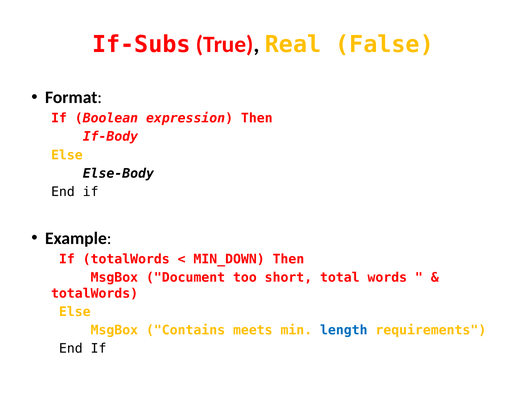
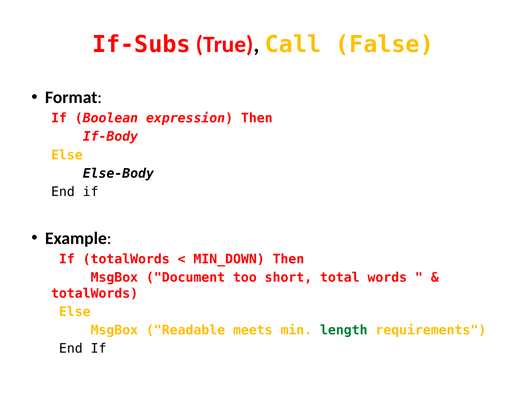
Real: Real -> Call
Contains: Contains -> Readable
length colour: blue -> green
